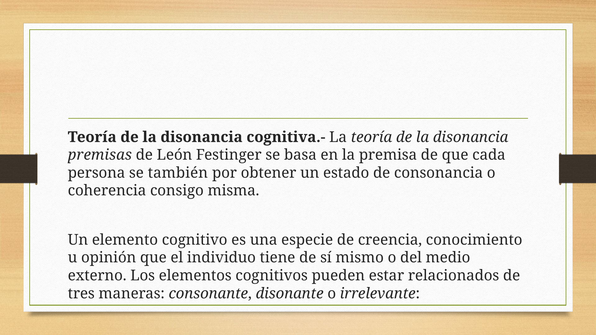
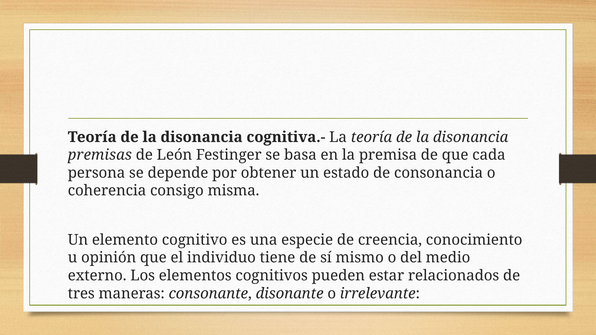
también: también -> depende
